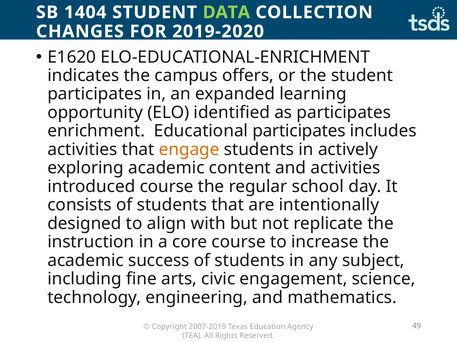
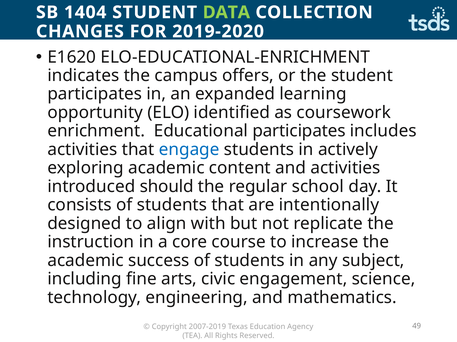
as participates: participates -> coursework
engage colour: orange -> blue
introduced course: course -> should
